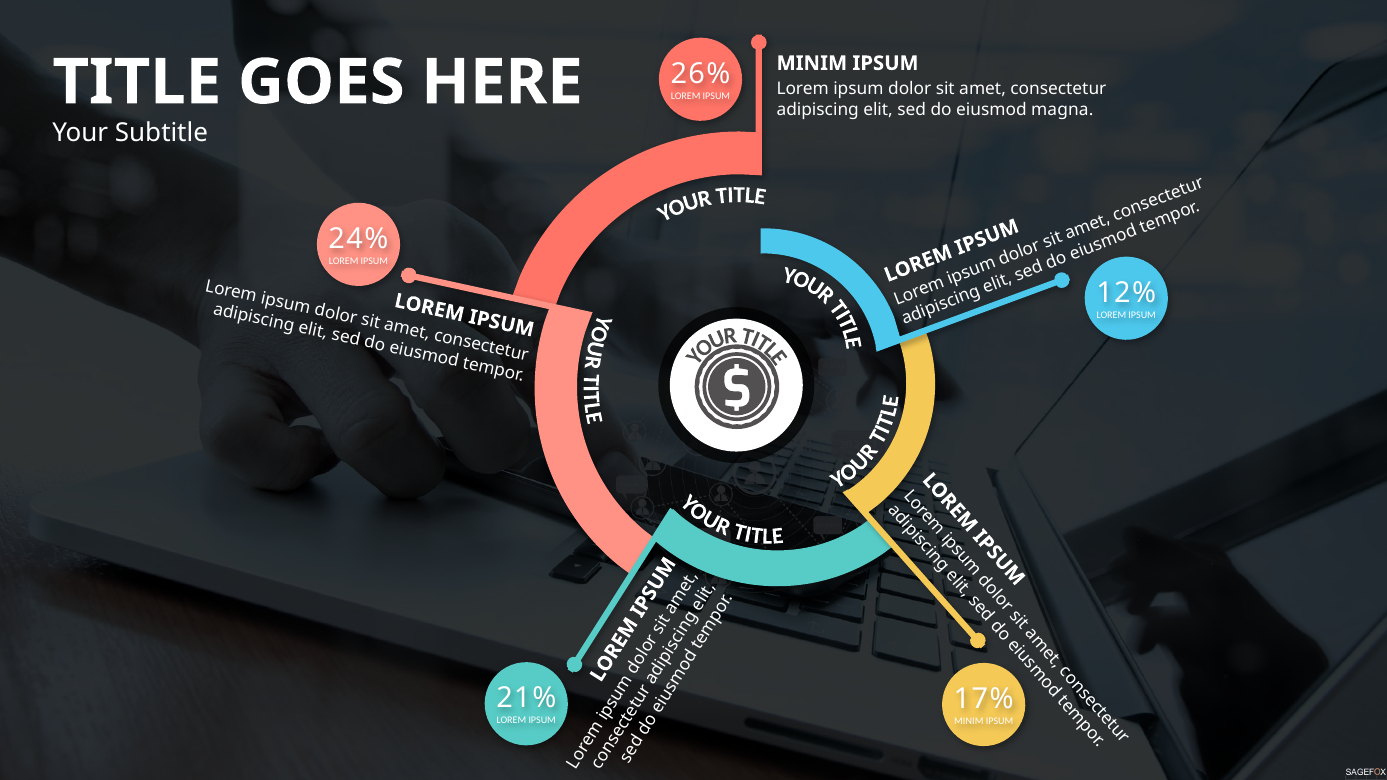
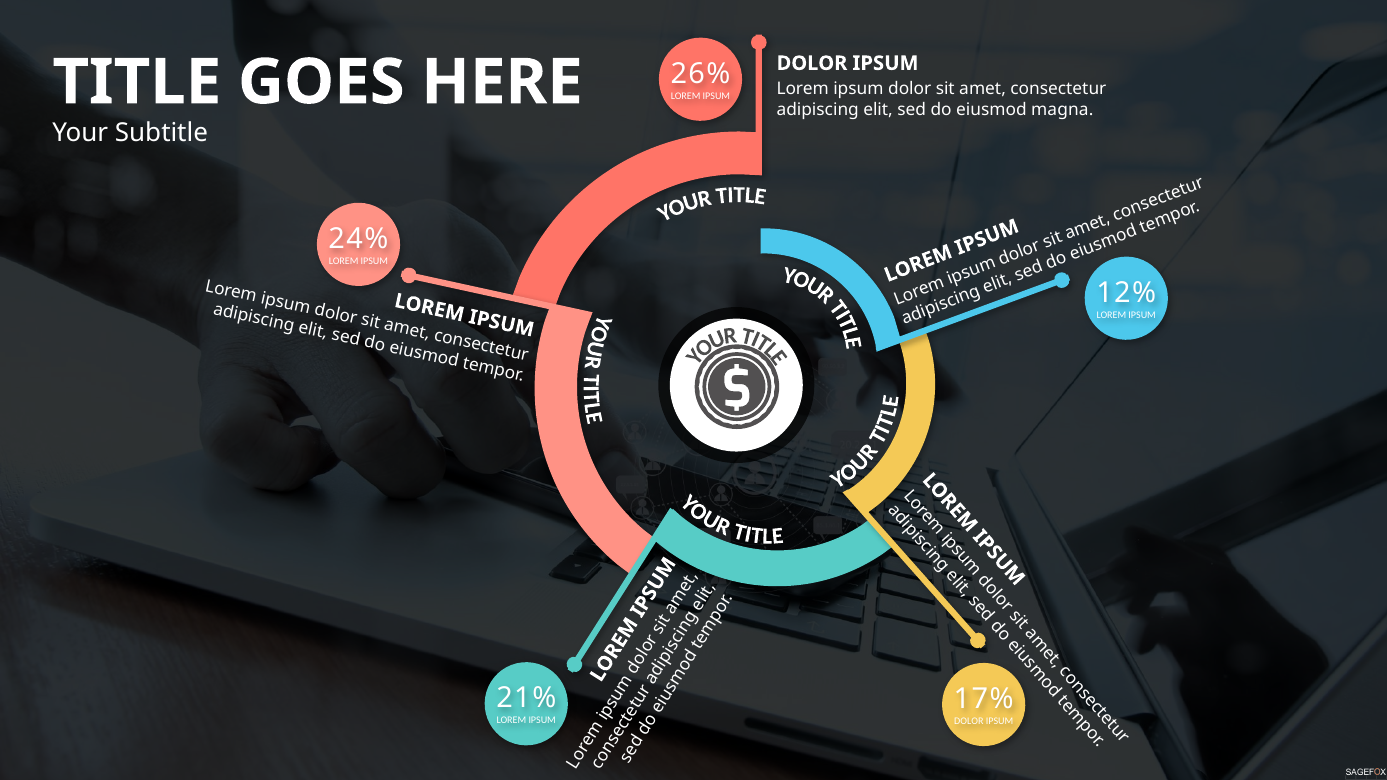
MINIM at (812, 63): MINIM -> DOLOR
MINIM at (969, 721): MINIM -> DOLOR
